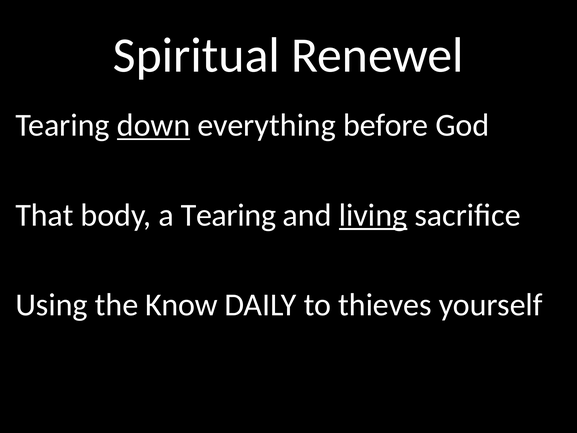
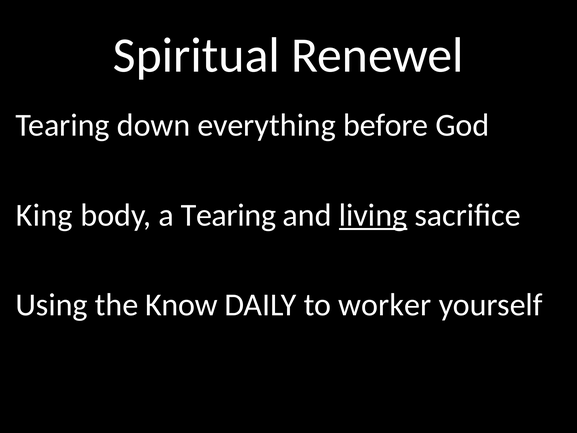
down underline: present -> none
That: That -> King
thieves: thieves -> worker
